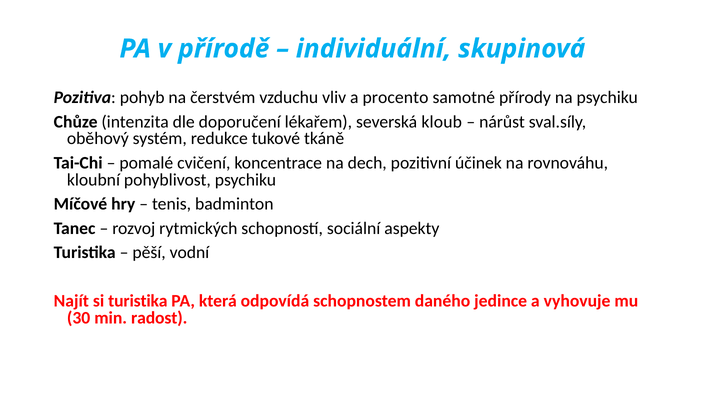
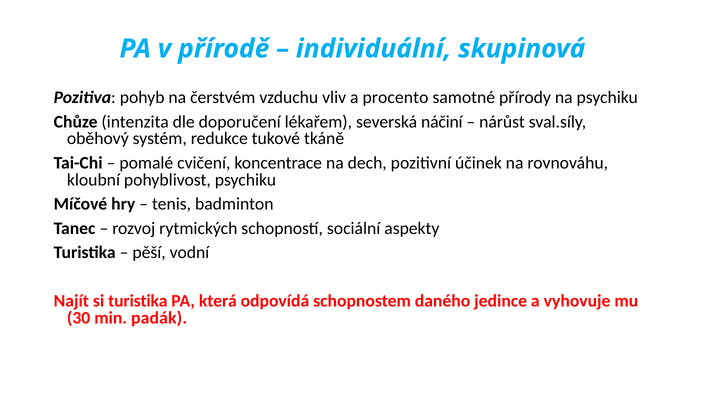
kloub: kloub -> náčiní
radost: radost -> padák
